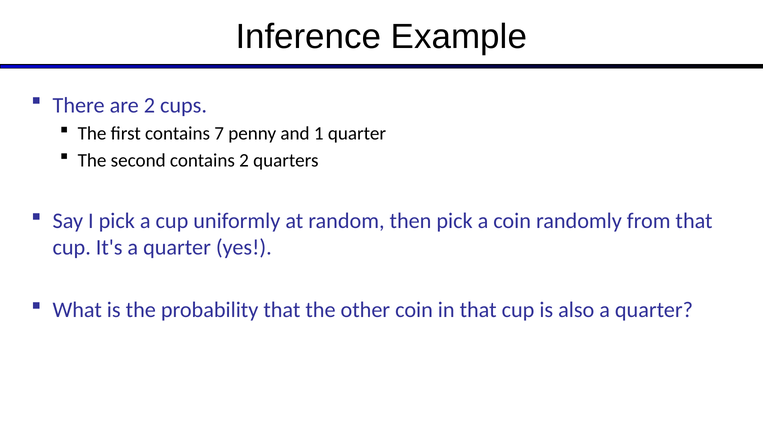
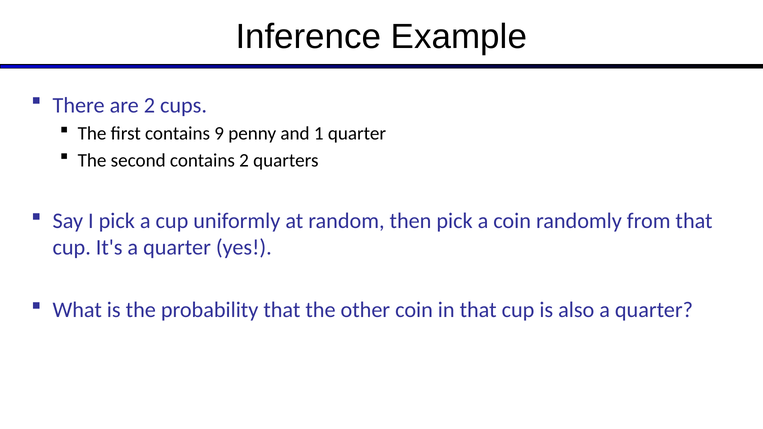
7: 7 -> 9
